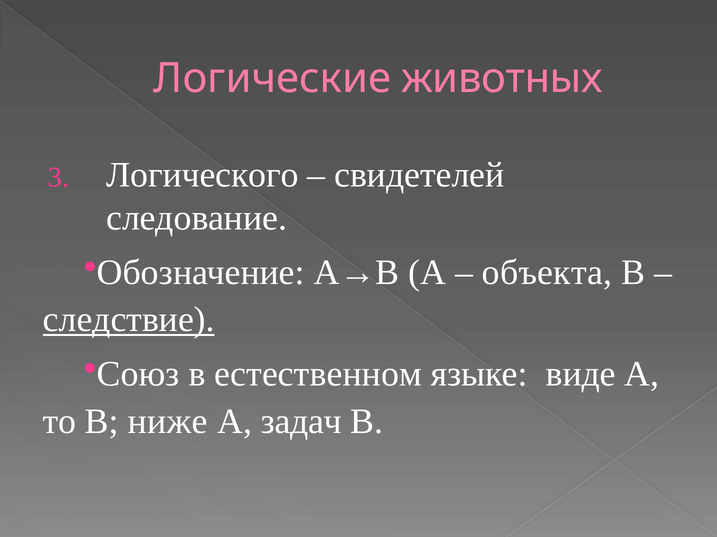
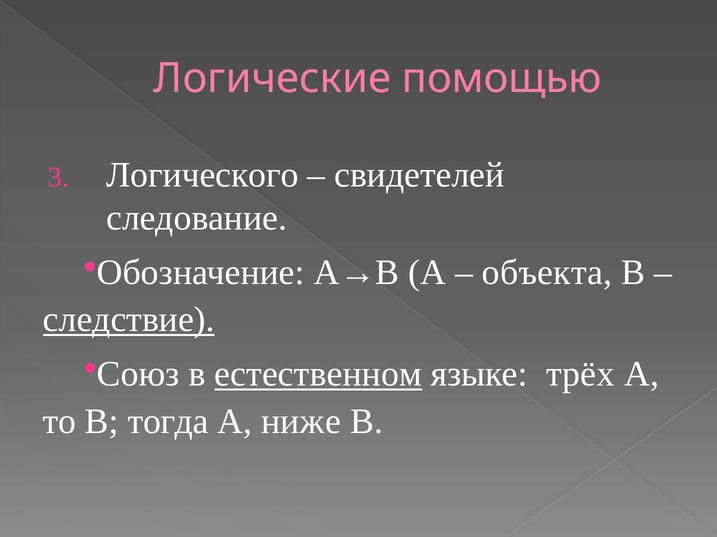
животных: животных -> помощью
естественном underline: none -> present
виде: виде -> трёх
ниже: ниже -> тогда
задач: задач -> ниже
